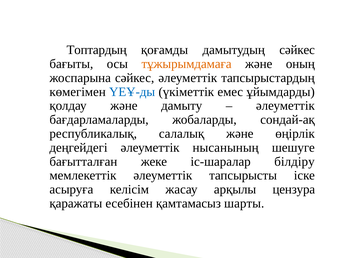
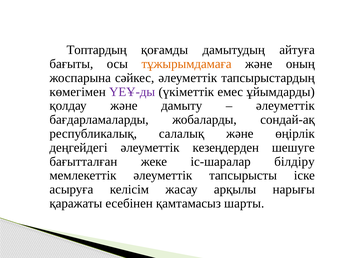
дамытудың сәйкес: сәйкес -> айтуға
ҮЕҰ-ды colour: blue -> purple
нысанының: нысанының -> кезеңдерден
цензура: цензура -> нарығы
